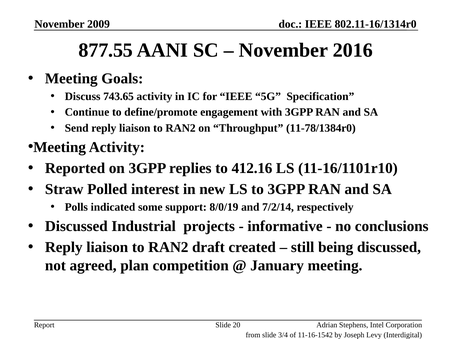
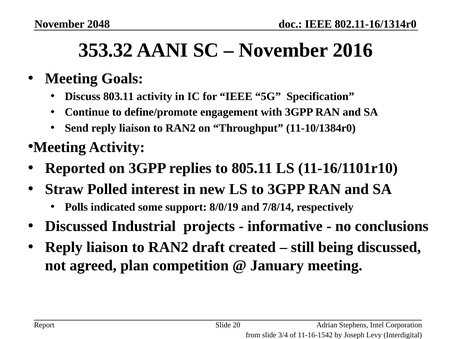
2009: 2009 -> 2048
877.55: 877.55 -> 353.32
743.65: 743.65 -> 803.11
11-78/1384r0: 11-78/1384r0 -> 11-10/1384r0
412.16: 412.16 -> 805.11
7/2/14: 7/2/14 -> 7/8/14
